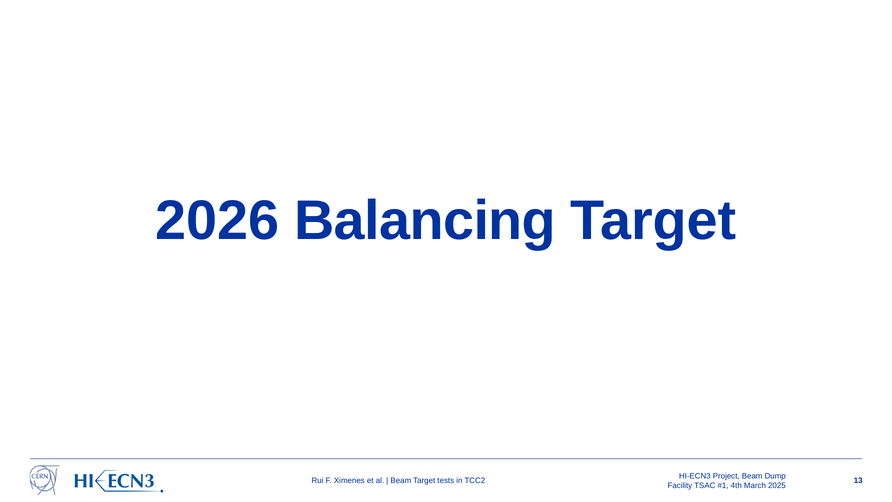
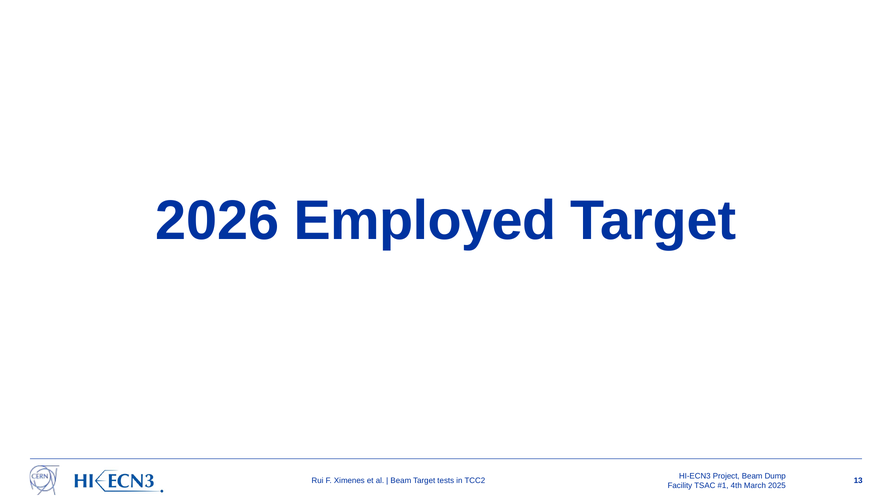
Balancing: Balancing -> Employed
